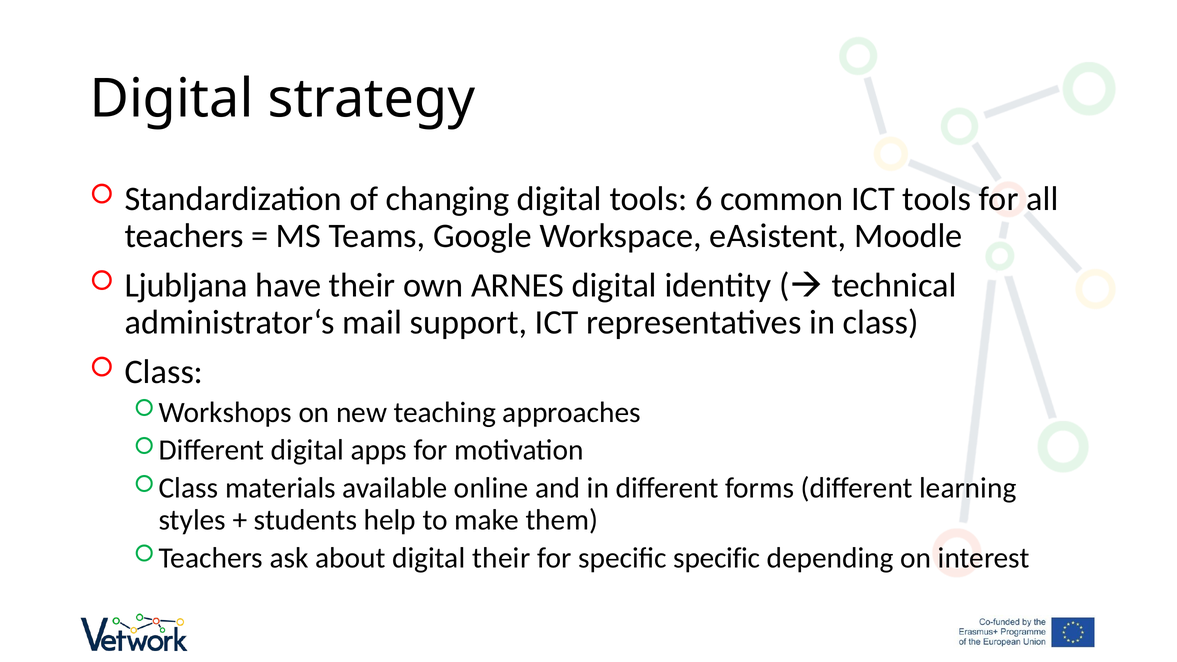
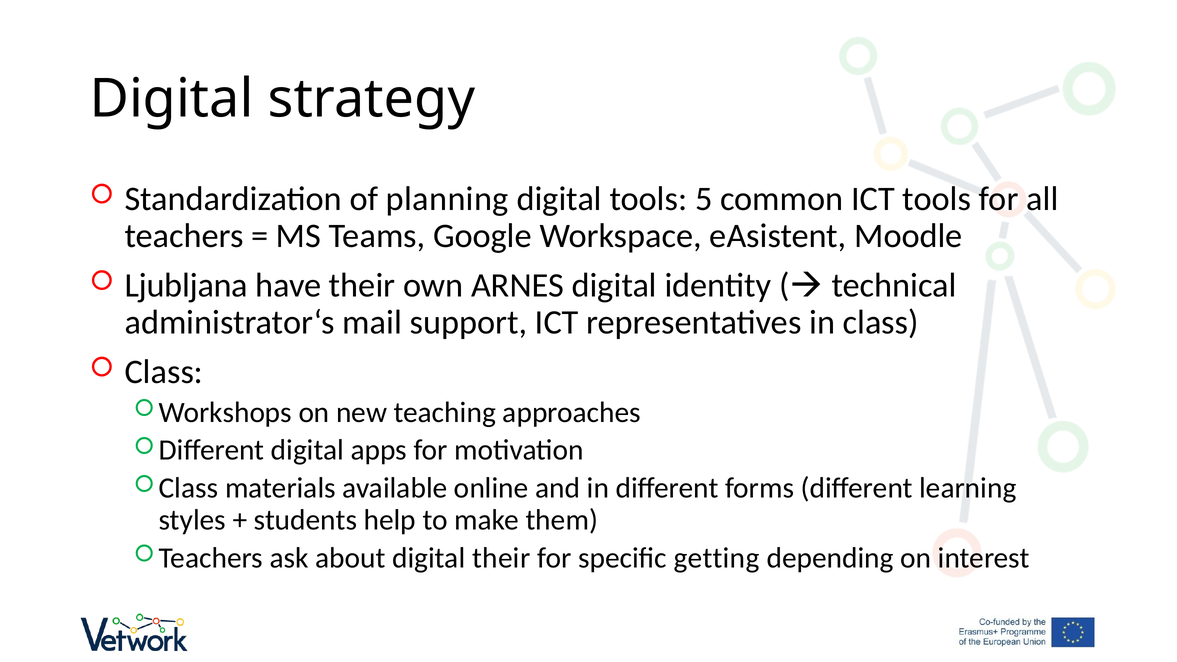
changing: changing -> planning
6: 6 -> 5
specific specific: specific -> getting
